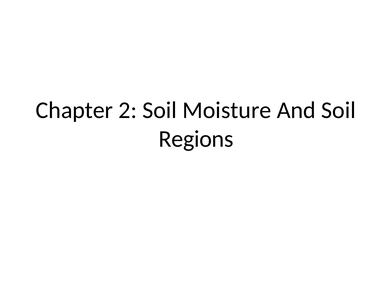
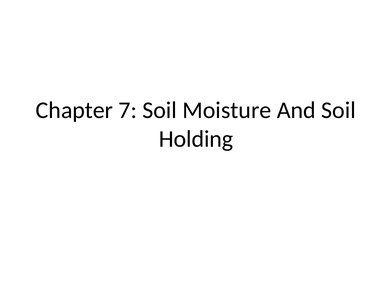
2: 2 -> 7
Regions: Regions -> Holding
